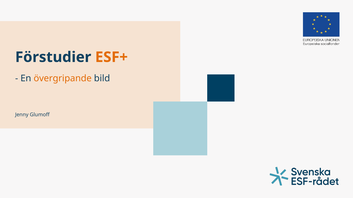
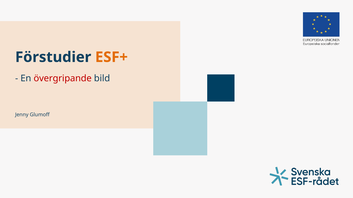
övergripande colour: orange -> red
